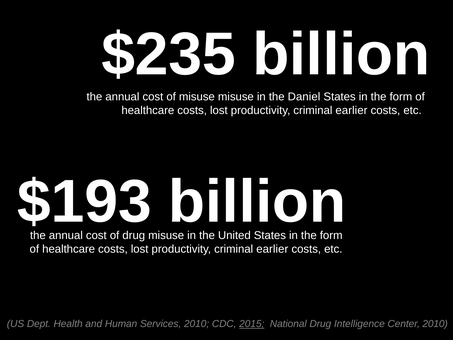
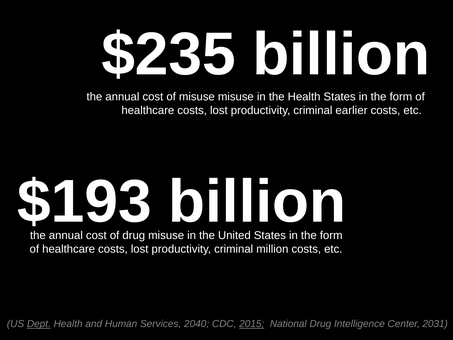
the Daniel: Daniel -> Health
earlier at (272, 249): earlier -> million
Dept underline: none -> present
Services 2010: 2010 -> 2040
Center 2010: 2010 -> 2031
